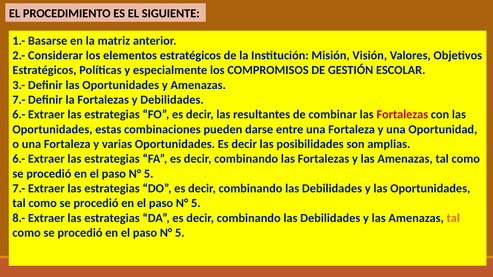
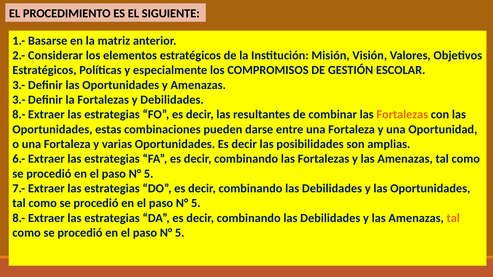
7.- at (19, 100): 7.- -> 3.-
6.- at (19, 115): 6.- -> 8.-
Fortalezas at (402, 115) colour: red -> orange
